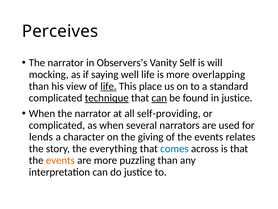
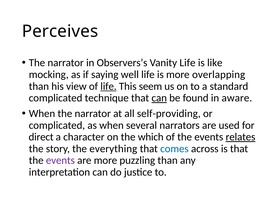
Vanity Self: Self -> Life
will: will -> like
place: place -> seem
technique underline: present -> none
in justice: justice -> aware
lends: lends -> direct
giving: giving -> which
relates underline: none -> present
events at (60, 160) colour: orange -> purple
